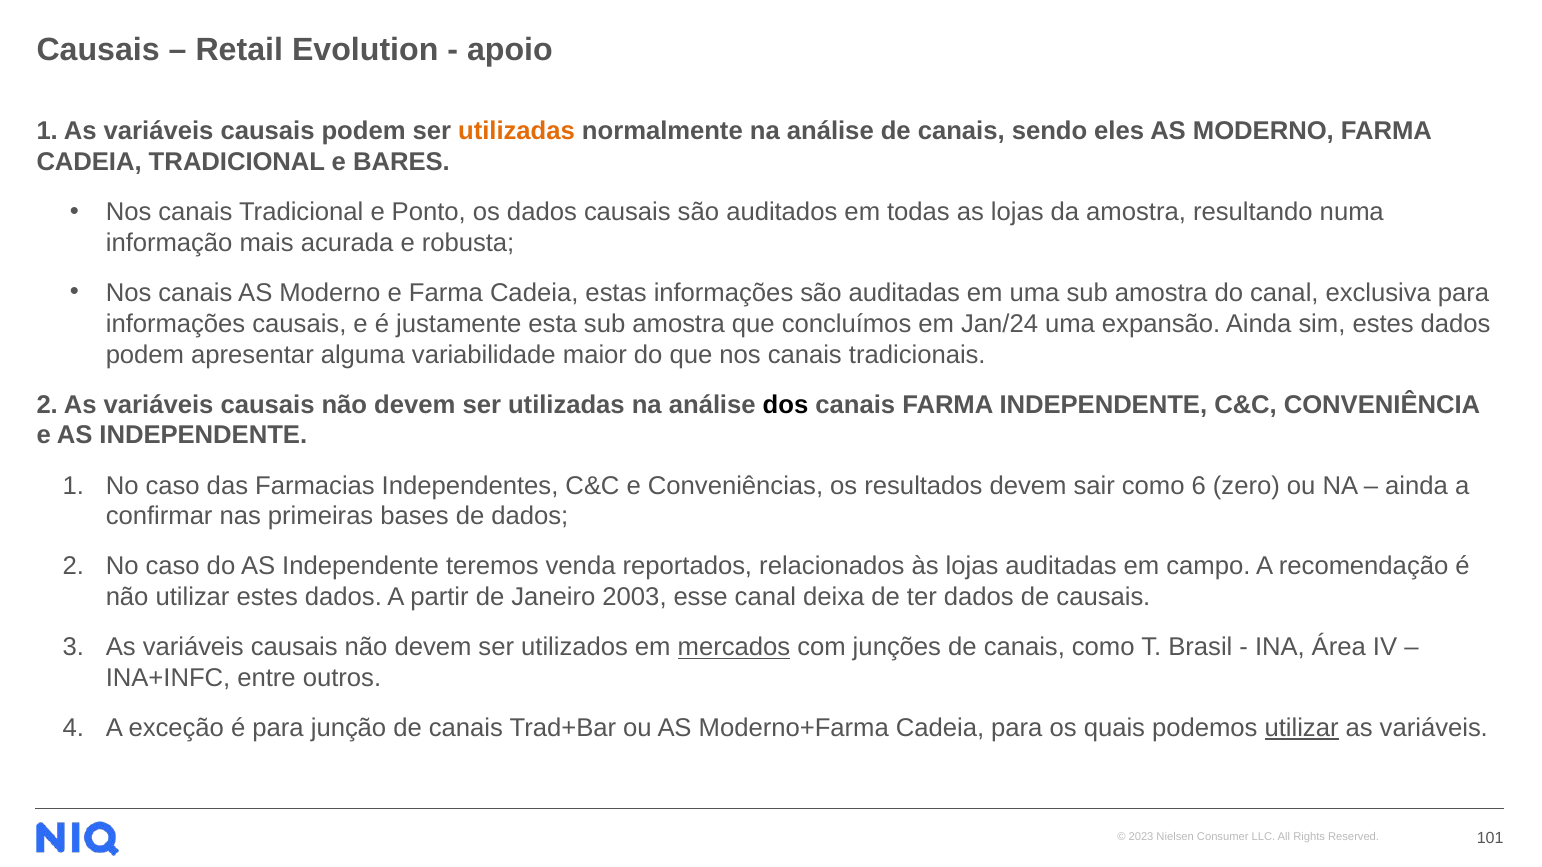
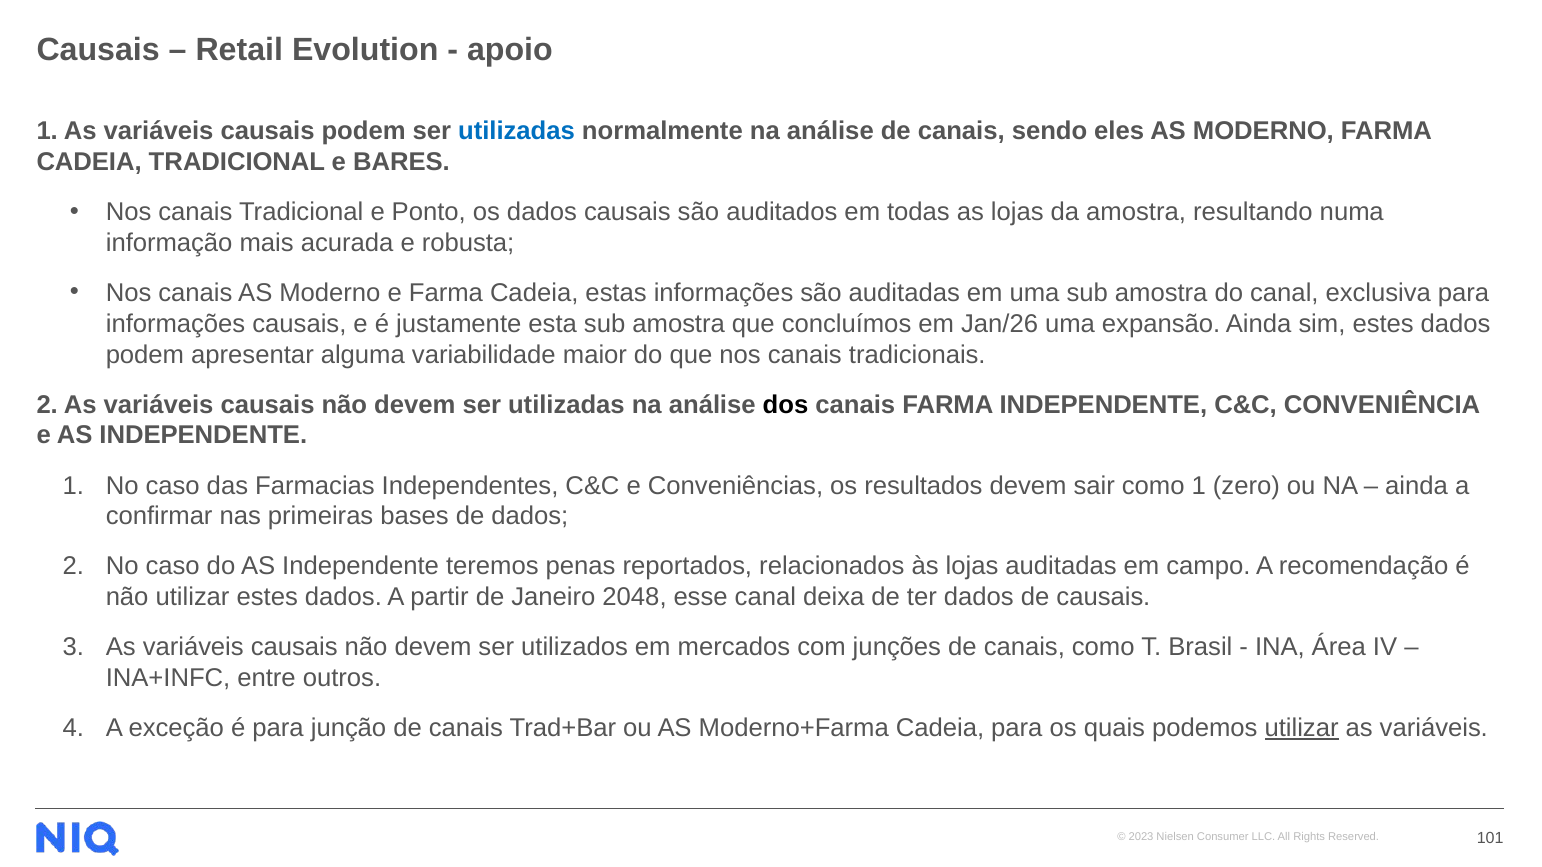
utilizadas at (517, 131) colour: orange -> blue
Jan/24: Jan/24 -> Jan/26
como 6: 6 -> 1
venda: venda -> penas
2003: 2003 -> 2048
mercados underline: present -> none
